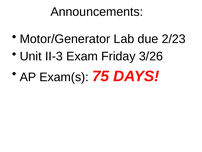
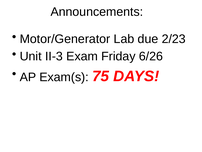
3/26: 3/26 -> 6/26
